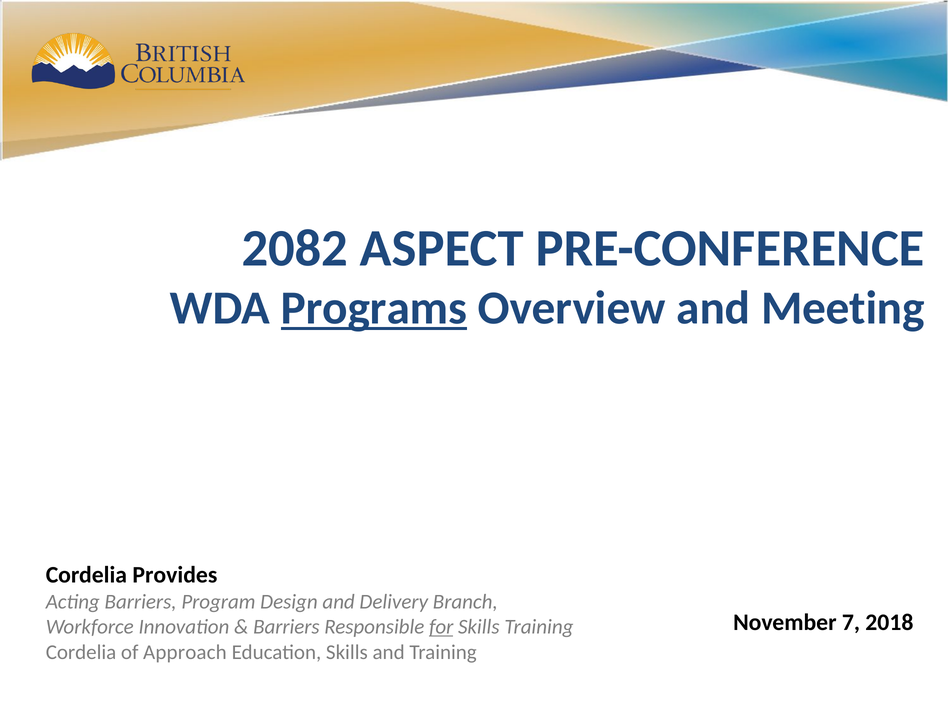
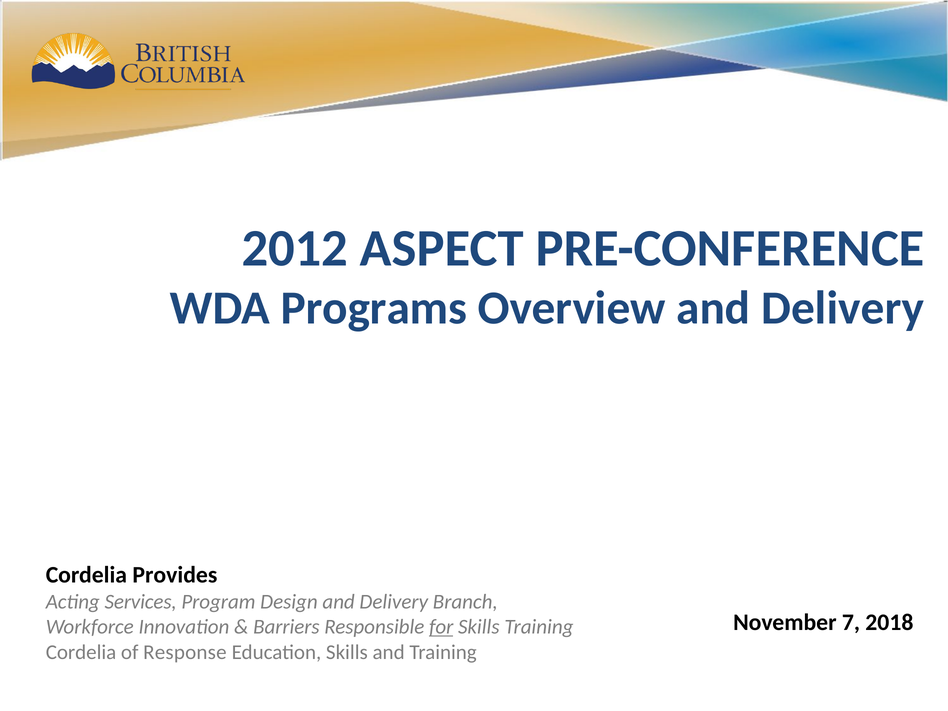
2082: 2082 -> 2012
Programs underline: present -> none
Overview and Meeting: Meeting -> Delivery
Acting Barriers: Barriers -> Services
Approach: Approach -> Response
